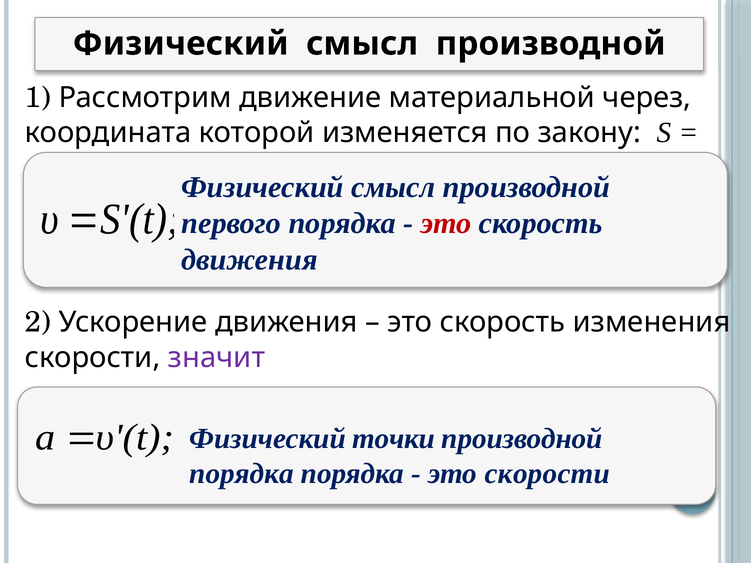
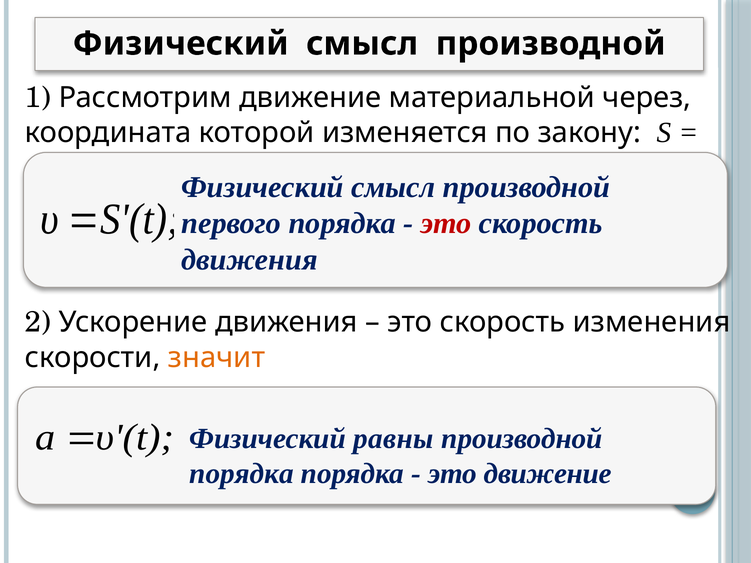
значит colour: purple -> orange
точки: точки -> равны
это скорости: скорости -> движение
